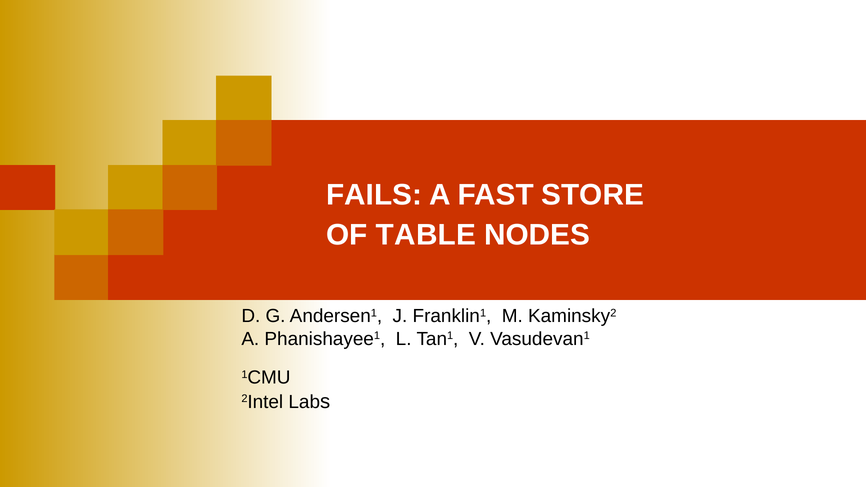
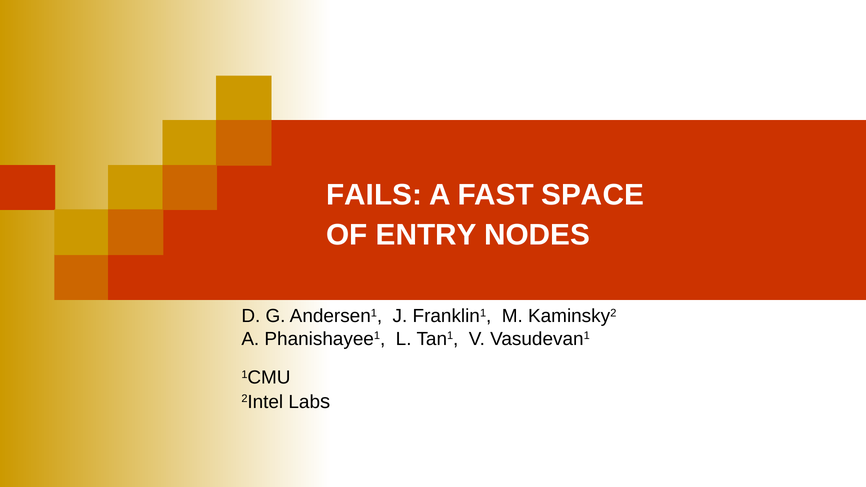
STORE: STORE -> SPACE
TABLE: TABLE -> ENTRY
